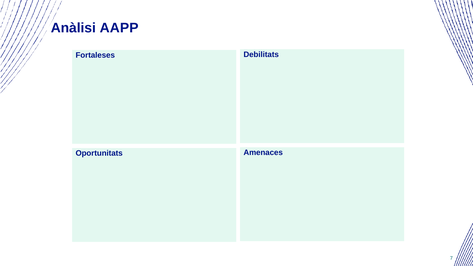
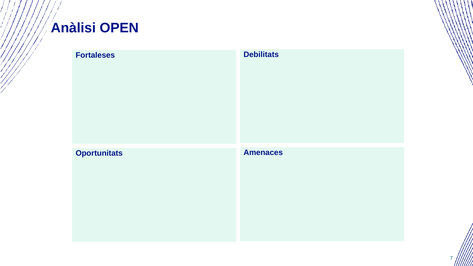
AAPP: AAPP -> OPEN
